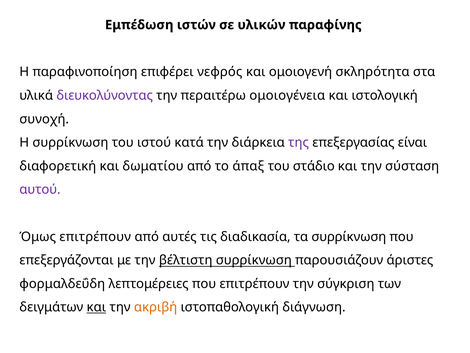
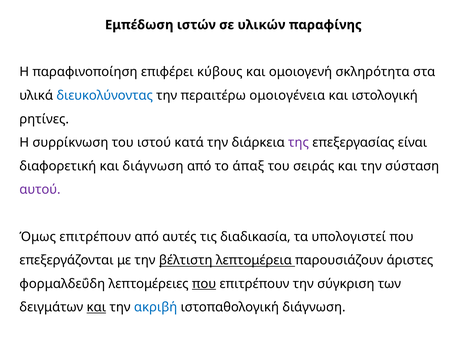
νεφρός: νεφρός -> κύβους
διευκολύνοντας colour: purple -> blue
συνοχή: συνοχή -> ρητίνες
και δωματίου: δωματίου -> διάγνωση
στάδιο: στάδιο -> σειράς
τα συρρίκνωση: συρρίκνωση -> υπολογιστεί
βέλτιστη συρρίκνωση: συρρίκνωση -> λεπτομέρεια
που at (204, 283) underline: none -> present
ακριβή colour: orange -> blue
